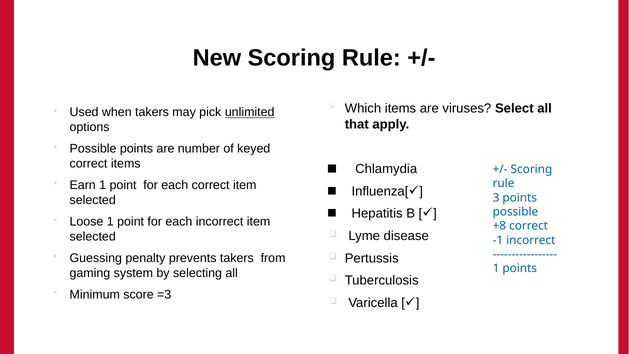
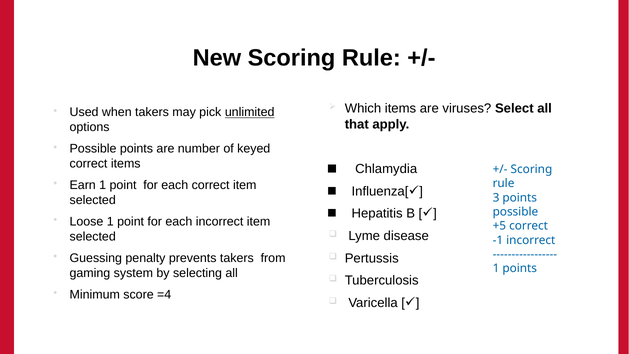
+8: +8 -> +5
=3: =3 -> =4
